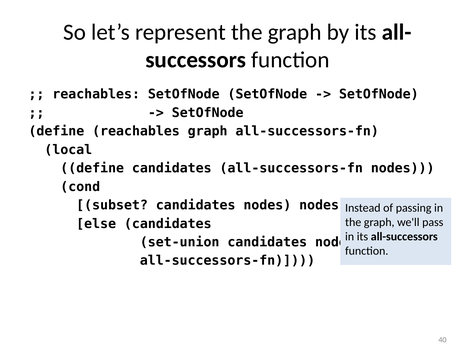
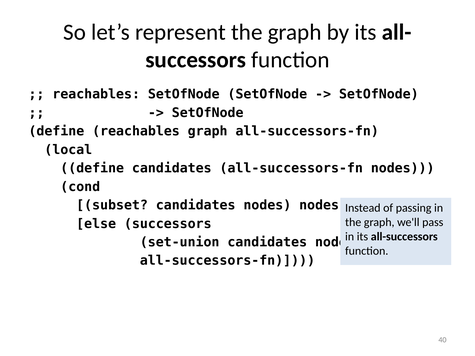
else candidates: candidates -> successors
